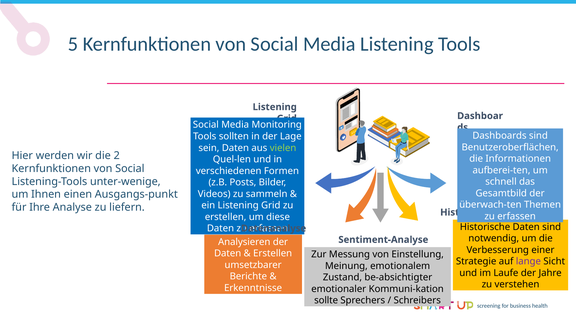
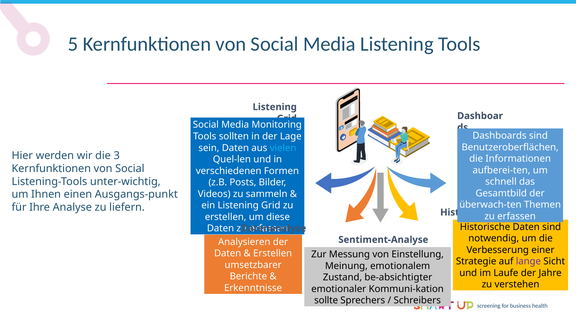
vielen colour: light green -> light blue
2: 2 -> 3
unter-wenige: unter-wenige -> unter-wichtig
